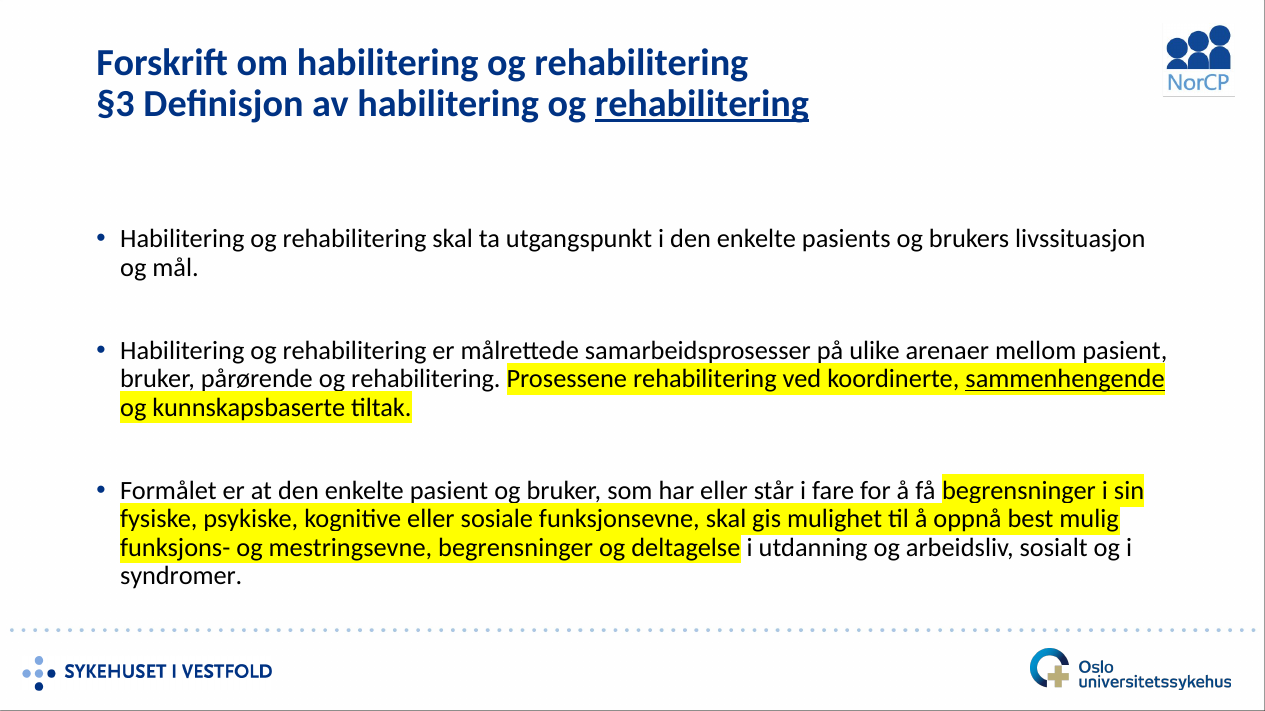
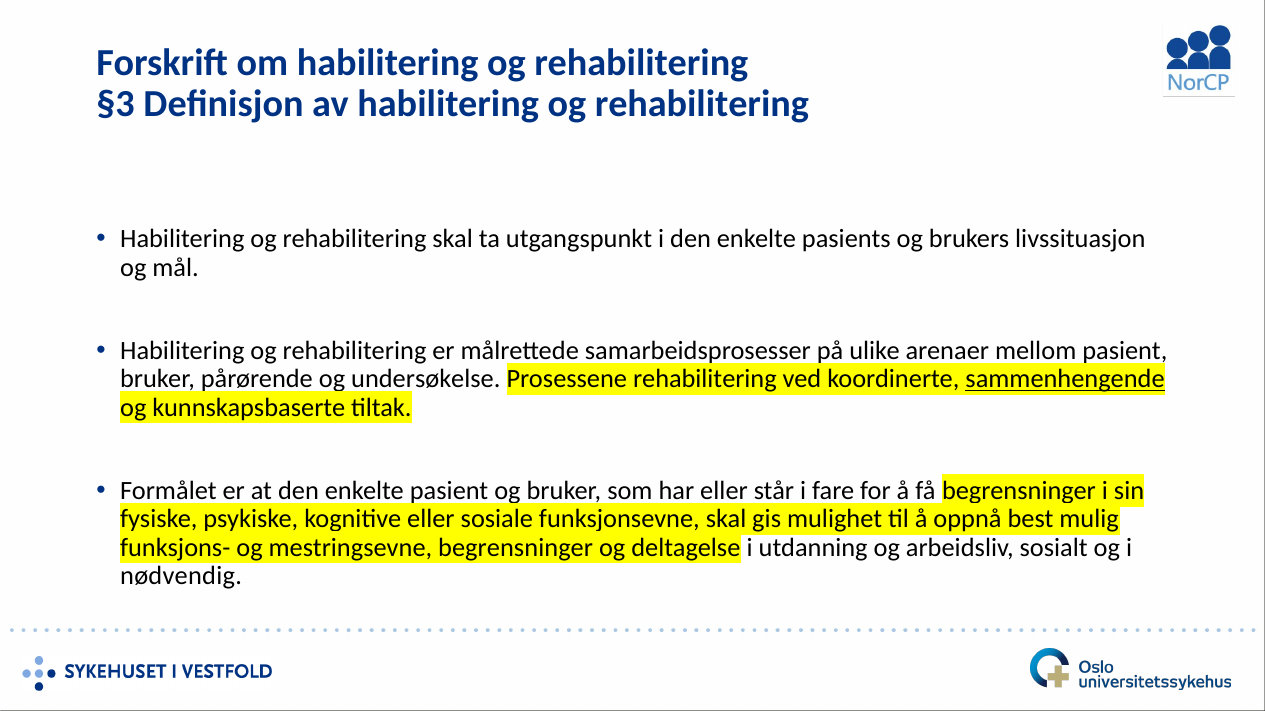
rehabilitering at (702, 104) underline: present -> none
rehabilitering at (426, 379): rehabilitering -> undersøkelse
syndromer: syndromer -> nødvendig
